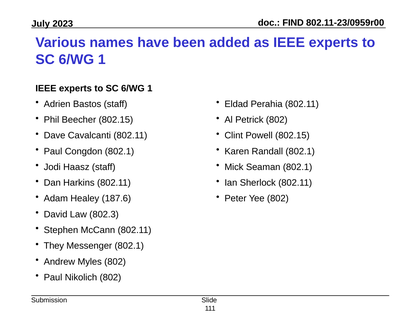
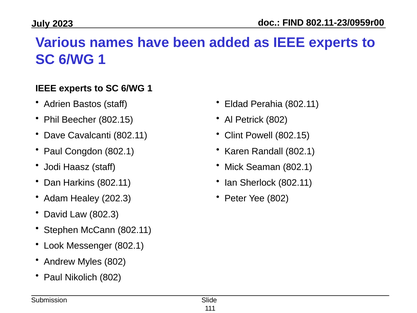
187.6: 187.6 -> 202.3
They: They -> Look
